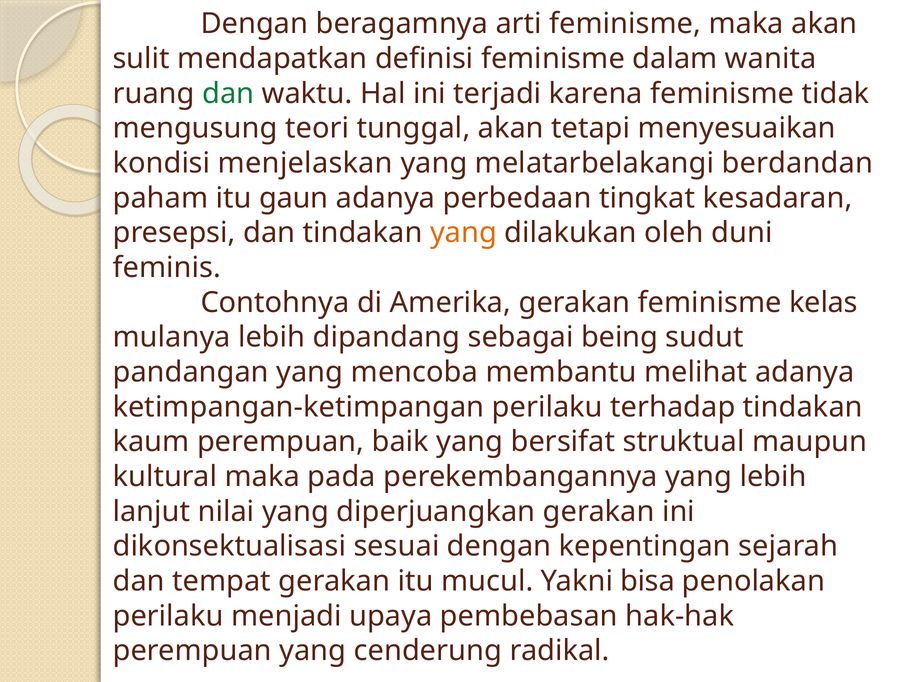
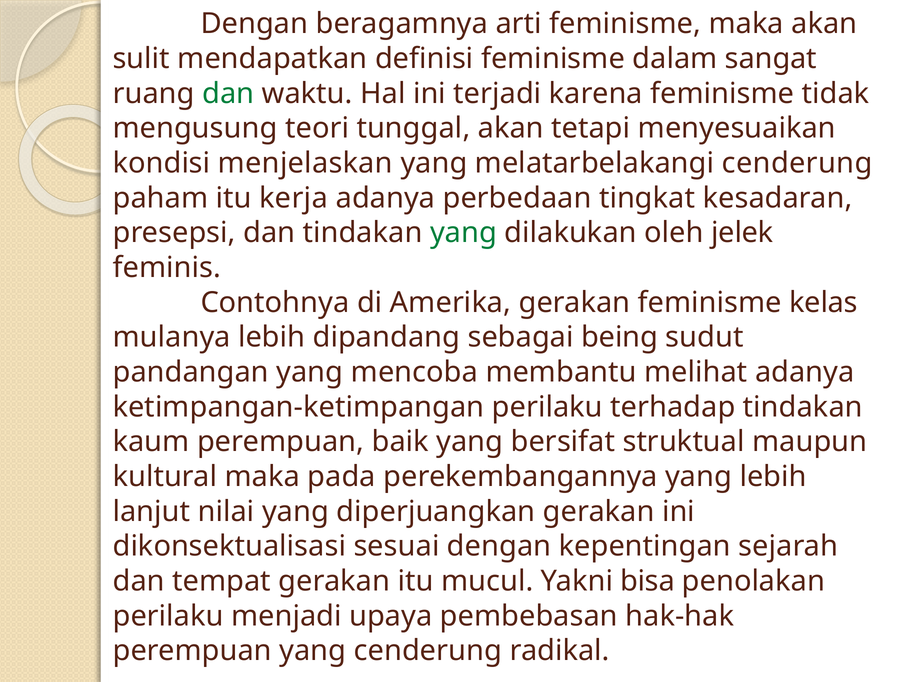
wanita: wanita -> sangat
melatarbelakangi berdandan: berdandan -> cenderung
gaun: gaun -> kerja
yang at (464, 233) colour: orange -> green
duni: duni -> jelek
